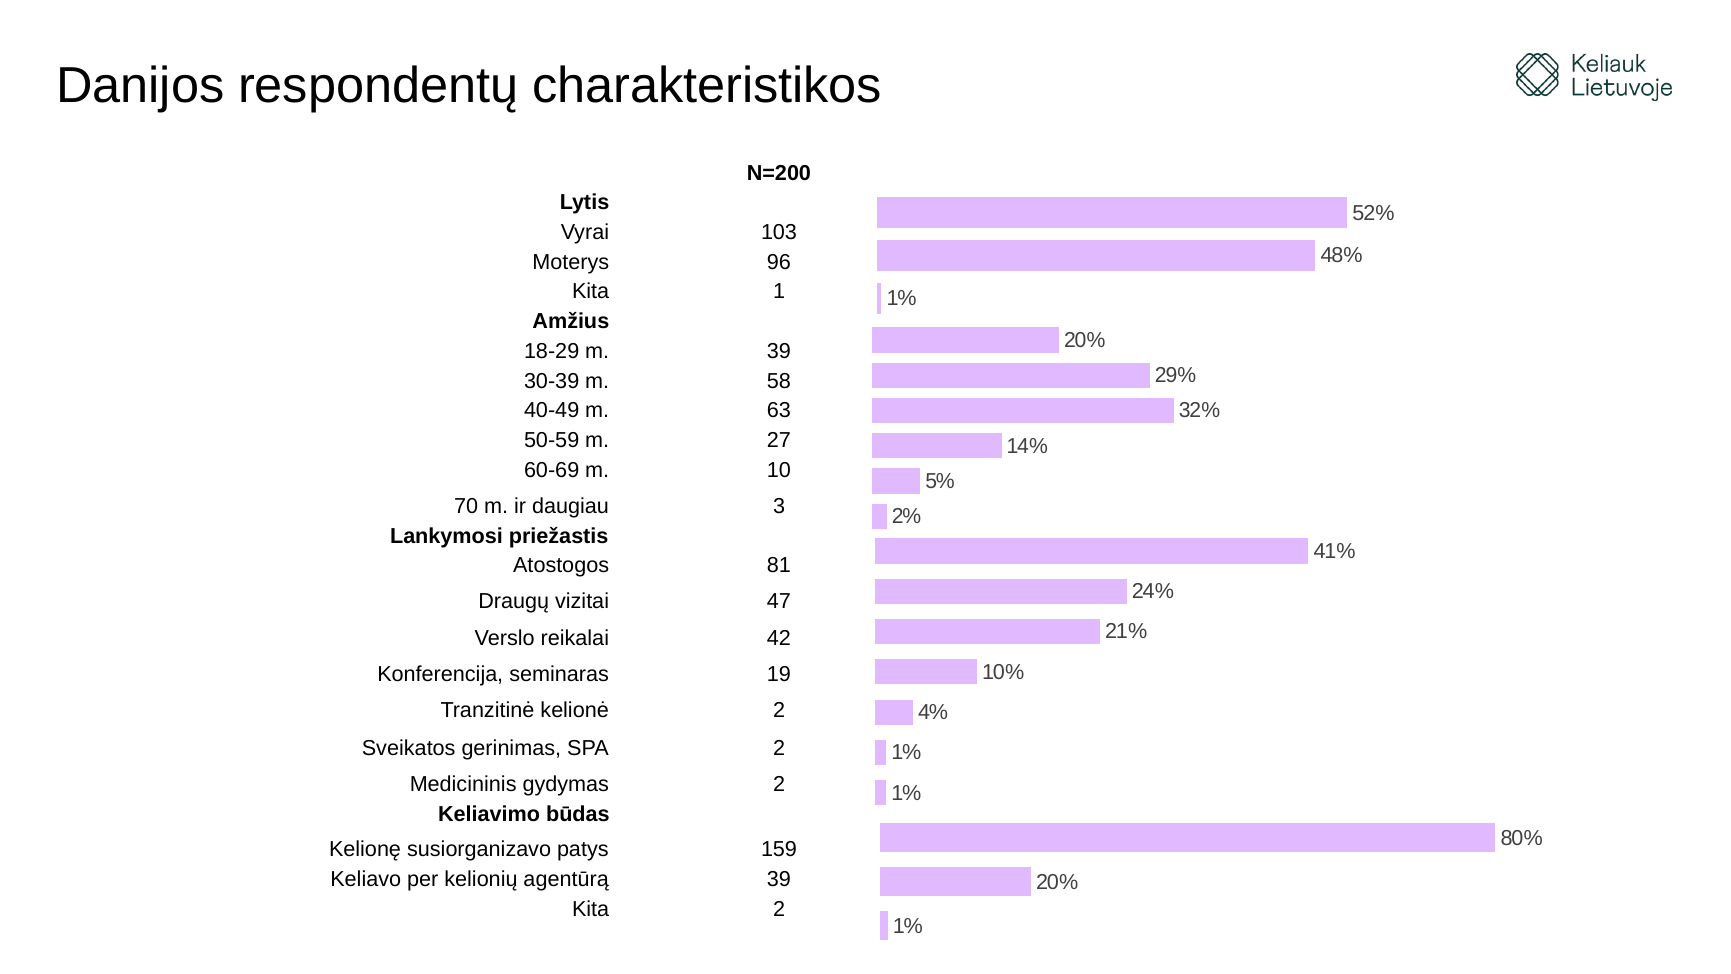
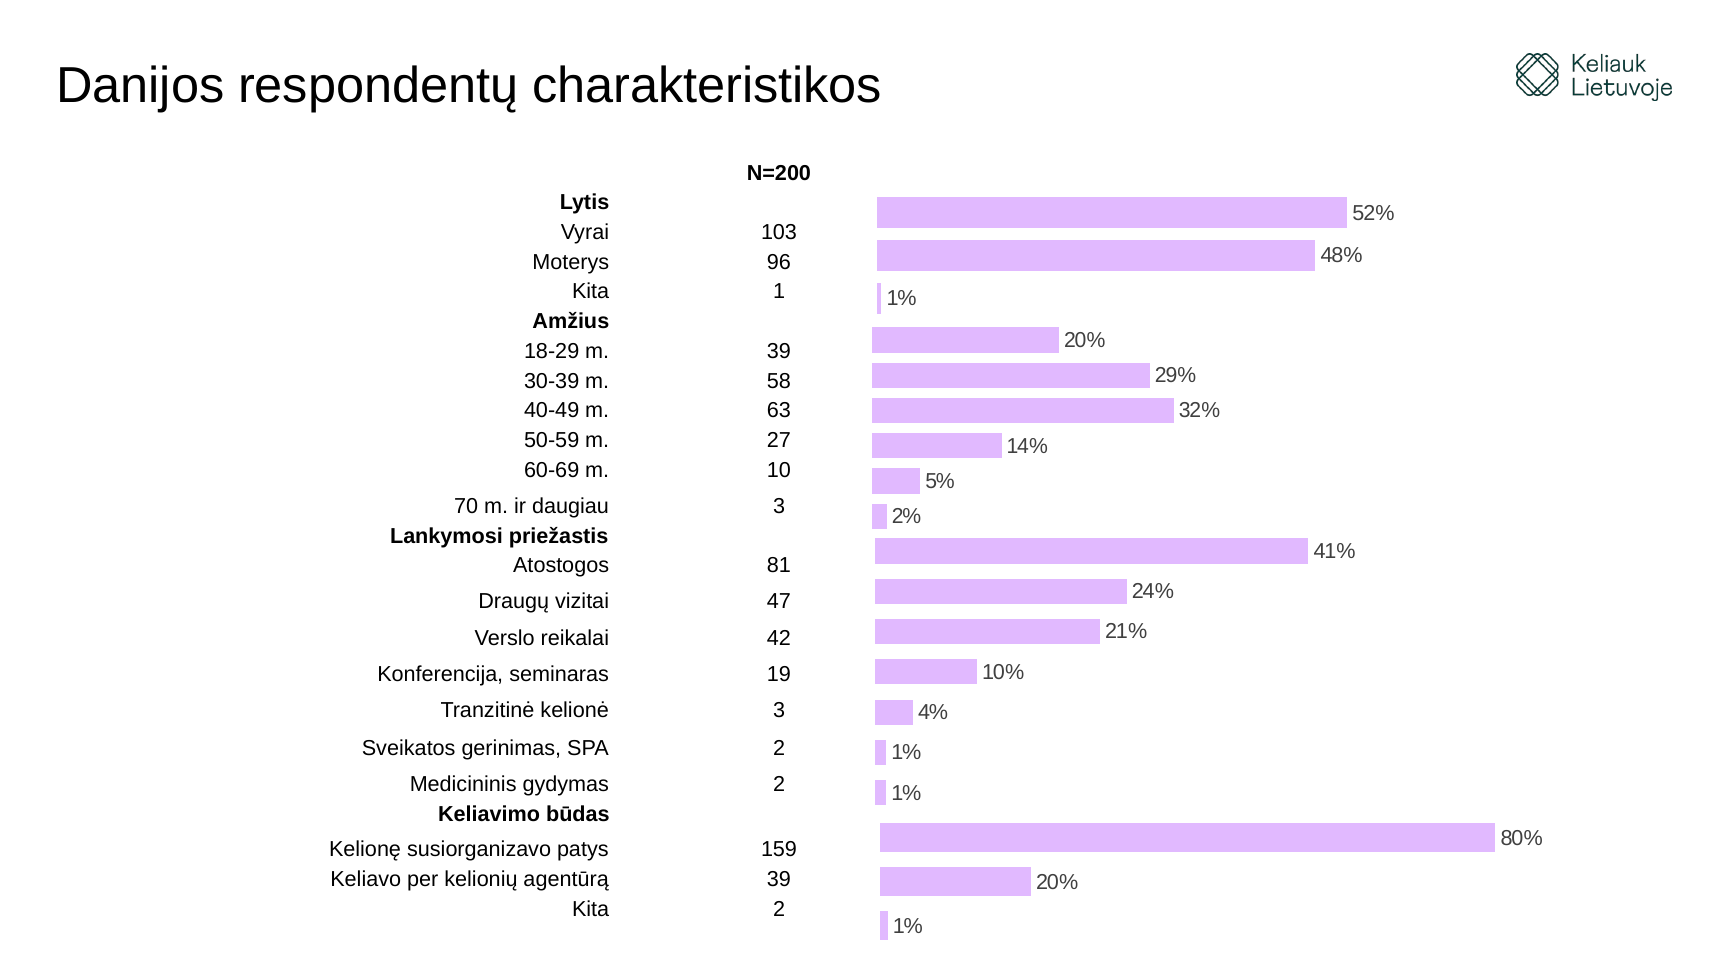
kelionė 2: 2 -> 3
